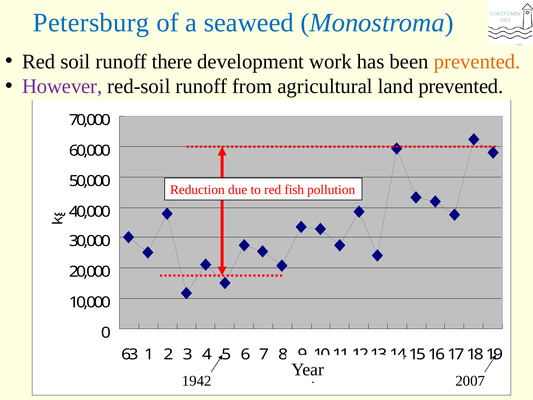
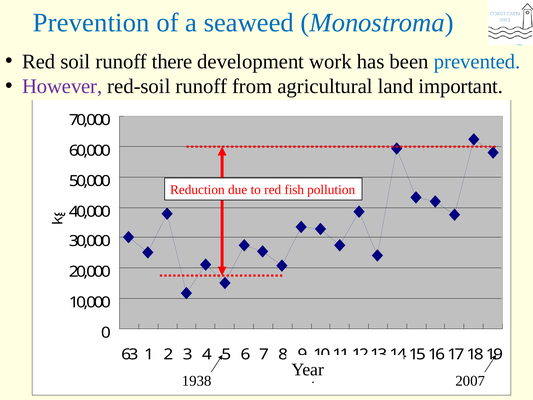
Petersburg: Petersburg -> Prevention
prevented at (477, 62) colour: orange -> blue
land prevented: prevented -> important
1942: 1942 -> 1938
